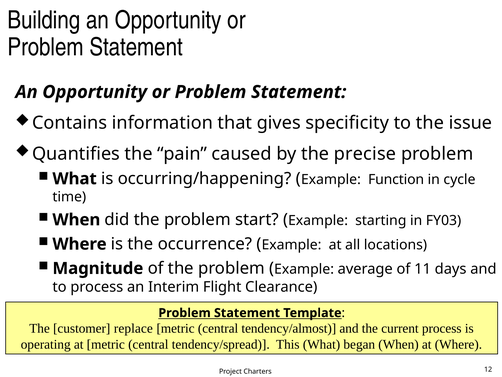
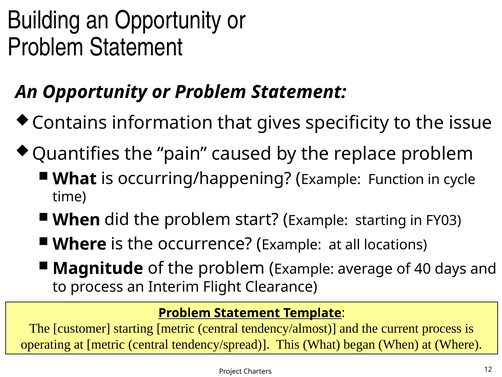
precise: precise -> replace
11: 11 -> 40
customer replace: replace -> starting
